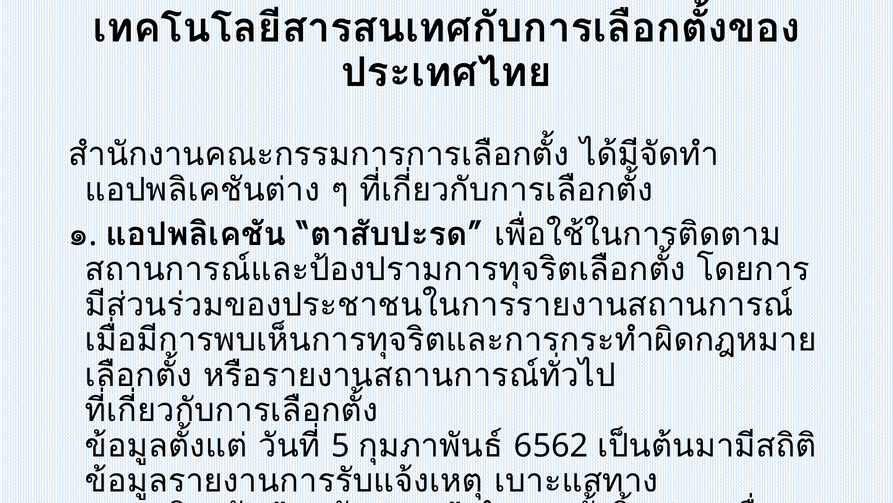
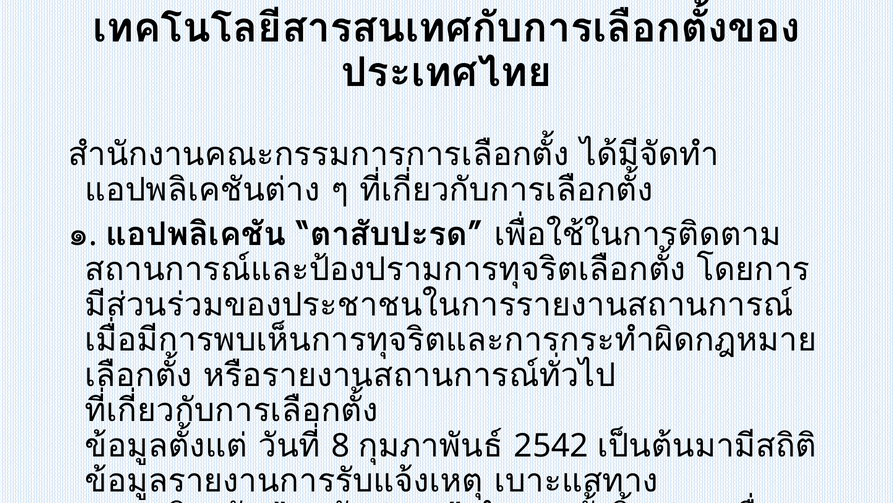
5: 5 -> 8
6562: 6562 -> 2542
